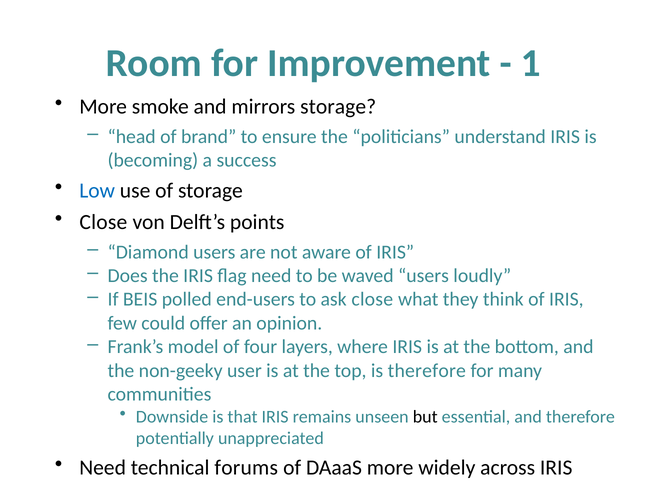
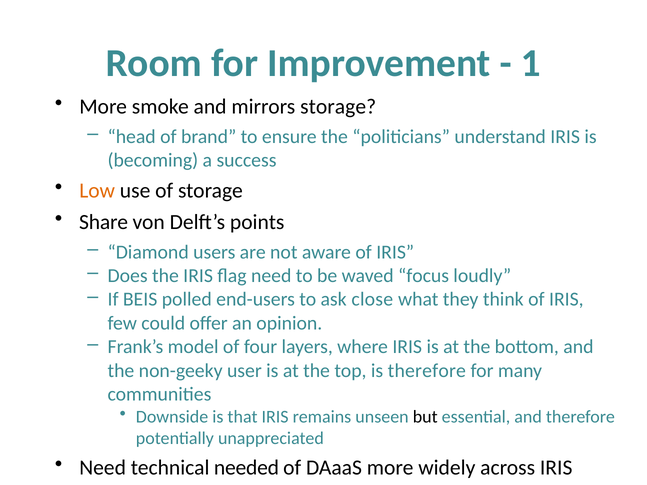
Low colour: blue -> orange
Close at (103, 222): Close -> Share
waved users: users -> focus
forums: forums -> needed
